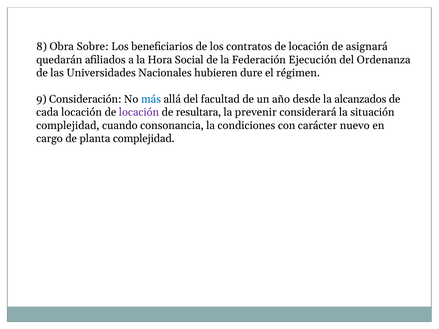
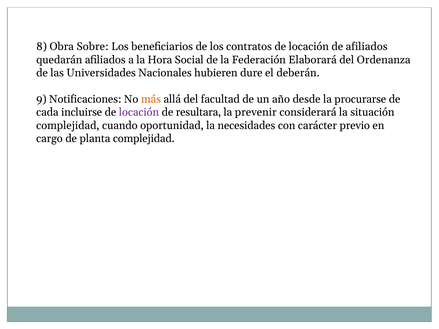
de asignará: asignará -> afiliados
Ejecución: Ejecución -> Elaborará
régimen: régimen -> deberán
Consideración: Consideración -> Notificaciones
más colour: blue -> orange
alcanzados: alcanzados -> procurarse
cada locación: locación -> incluirse
consonancia: consonancia -> oportunidad
condiciones: condiciones -> necesidades
nuevo: nuevo -> previo
